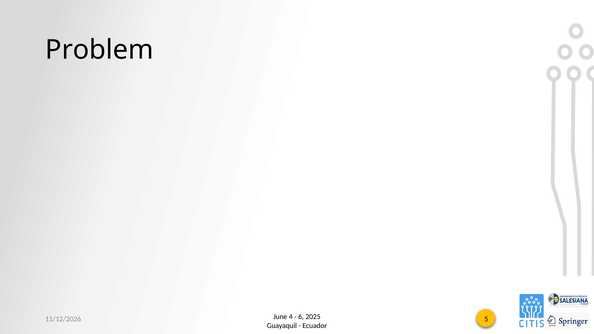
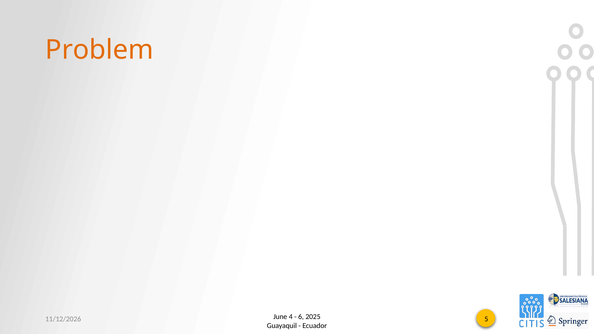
Problem colour: black -> orange
